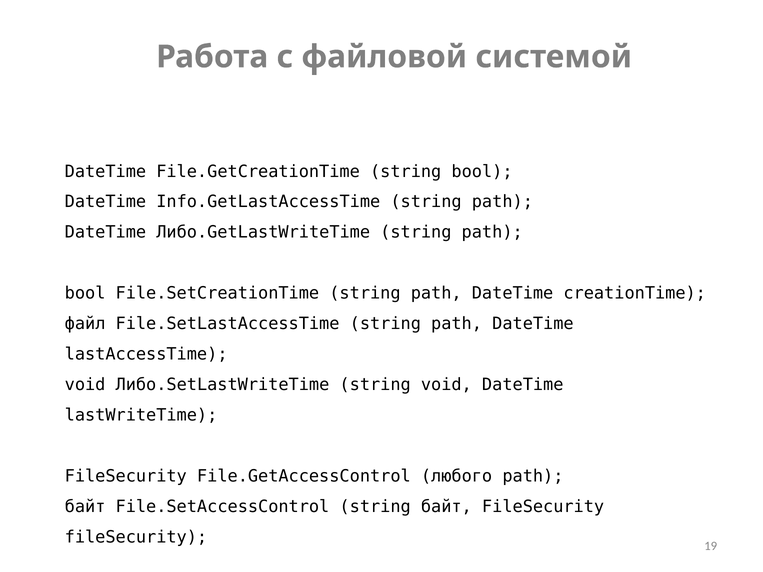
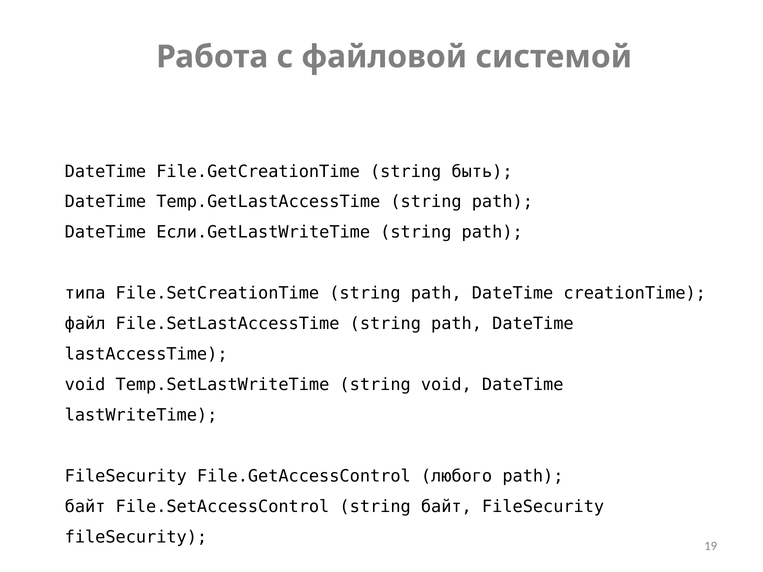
string bool: bool -> быть
Info.GetLastAccessTime: Info.GetLastAccessTime -> Temp.GetLastAccessTime
Либо.GetLastWriteTime: Либо.GetLastWriteTime -> Если.GetLastWriteTime
bool at (85, 293): bool -> типа
Либо.SetLastWriteTime: Либо.SetLastWriteTime -> Temp.SetLastWriteTime
